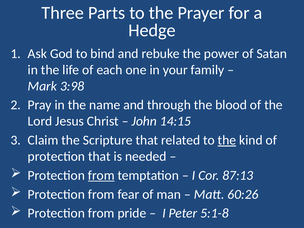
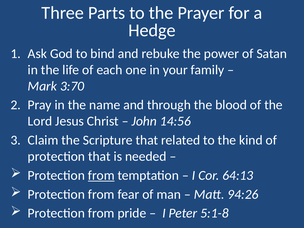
3:98: 3:98 -> 3:70
14:15: 14:15 -> 14:56
the at (227, 140) underline: present -> none
87:13: 87:13 -> 64:13
60:26: 60:26 -> 94:26
